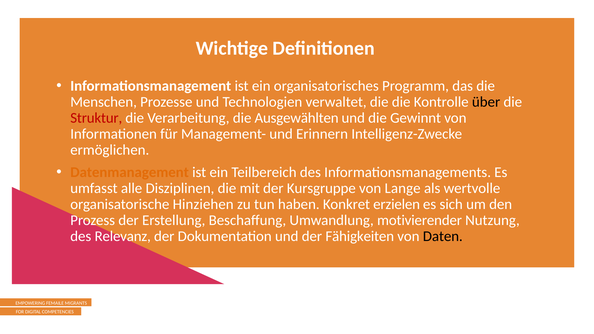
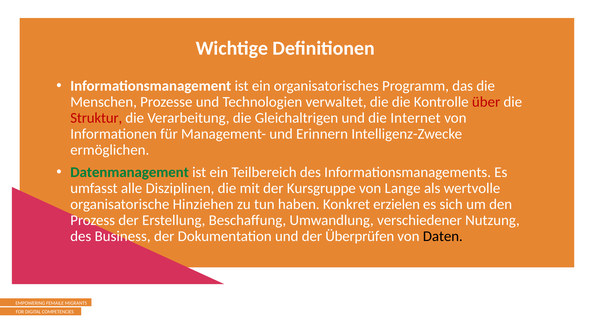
über colour: black -> red
Ausgewählten: Ausgewählten -> Gleichaltrigen
Gewinnt: Gewinnt -> Internet
Datenmanagement colour: orange -> green
motivierender: motivierender -> verschiedener
Relevanz: Relevanz -> Business
Fähigkeiten: Fähigkeiten -> Überprüfen
